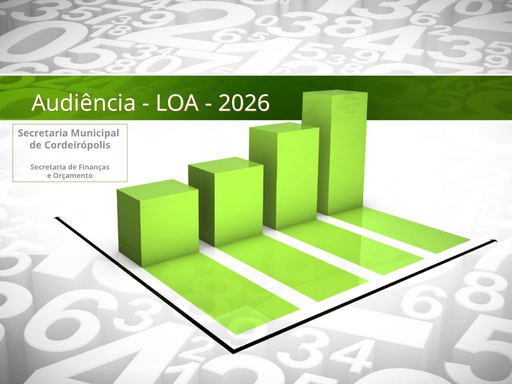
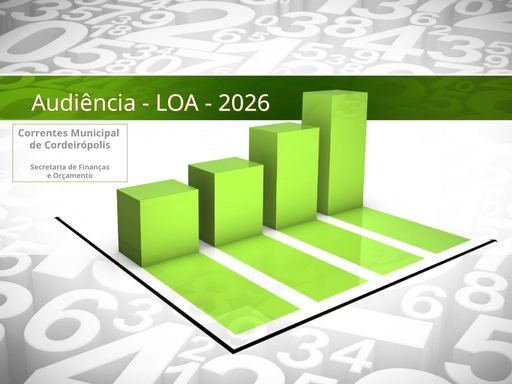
Secretaria at (43, 133): Secretaria -> Correntes
